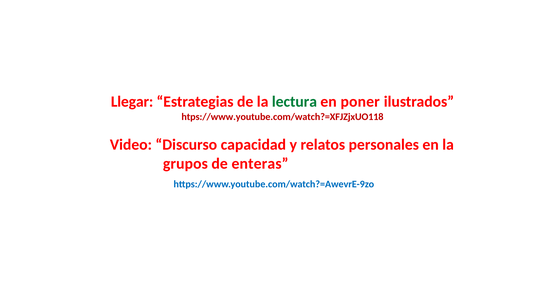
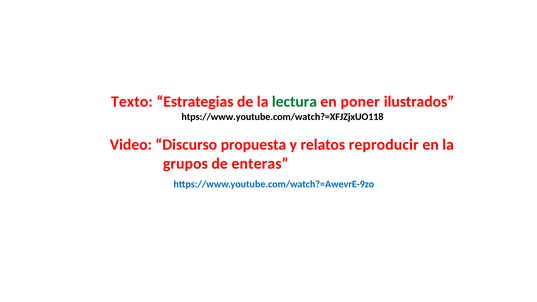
Llegar: Llegar -> Texto
htps://www.youtube.com/watch?=XFJZjxUO118 colour: red -> black
capacidad: capacidad -> propuesta
personales: personales -> reproducir
